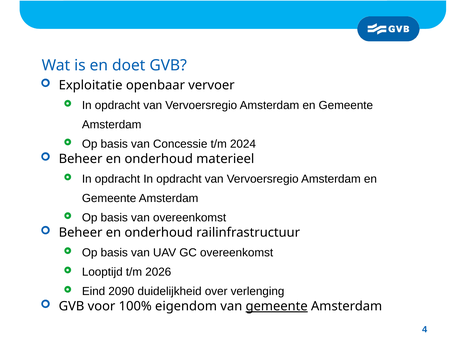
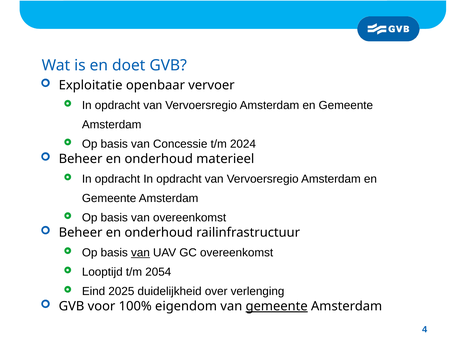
van at (140, 253) underline: none -> present
2026: 2026 -> 2054
2090: 2090 -> 2025
